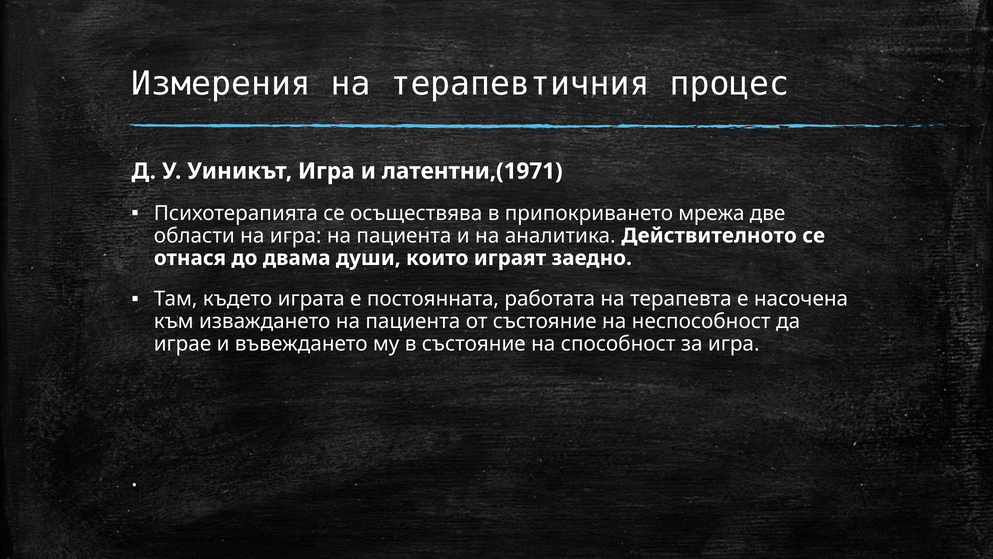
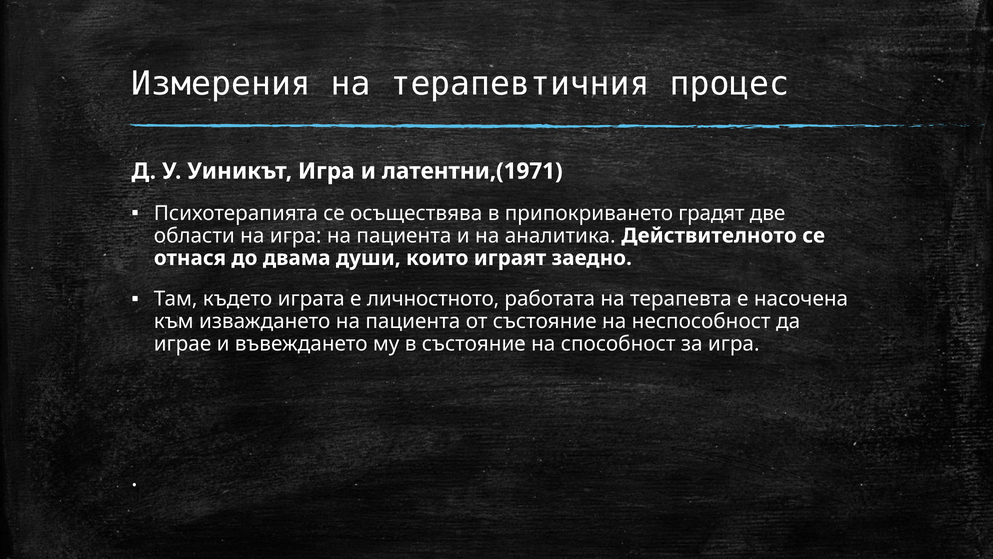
мрежа: мрежа -> градят
постоянната: постоянната -> личностното
